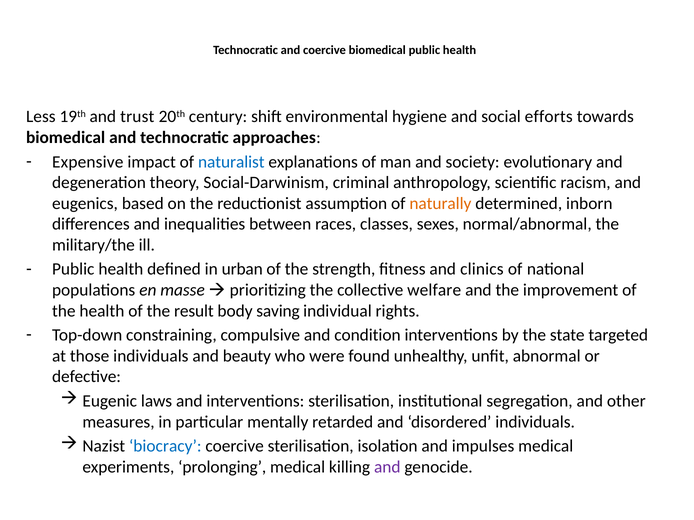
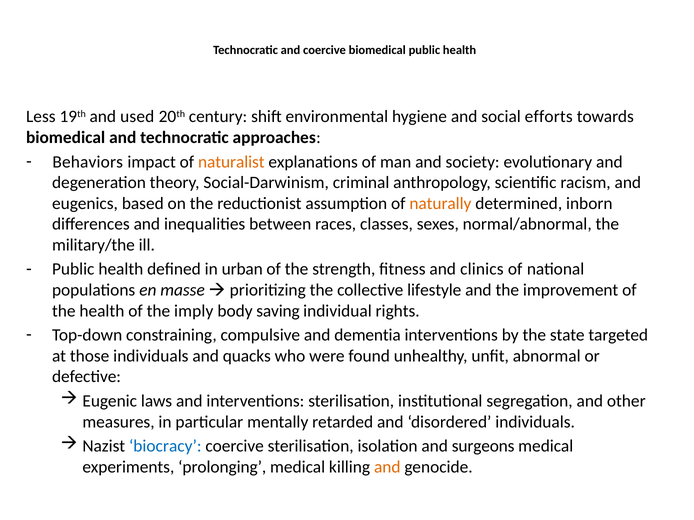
trust: trust -> used
Expensive: Expensive -> Behaviors
naturalist colour: blue -> orange
welfare: welfare -> lifestyle
result: result -> imply
condition: condition -> dementia
beauty: beauty -> quacks
impulses: impulses -> surgeons
and at (387, 467) colour: purple -> orange
